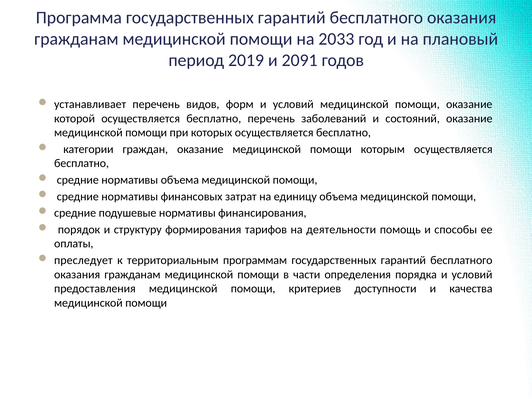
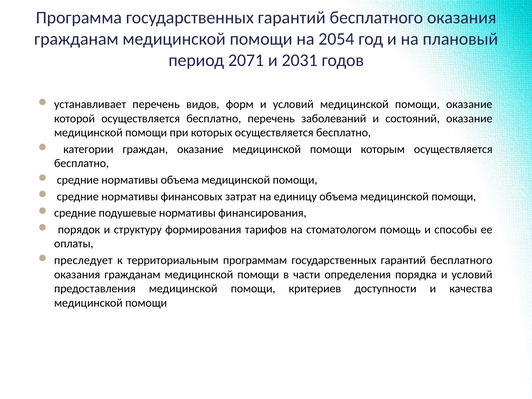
2033: 2033 -> 2054
2019: 2019 -> 2071
2091: 2091 -> 2031
деятельности: деятельности -> стоматологом
